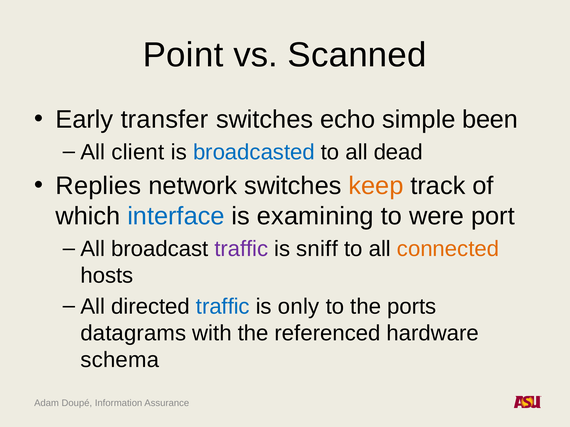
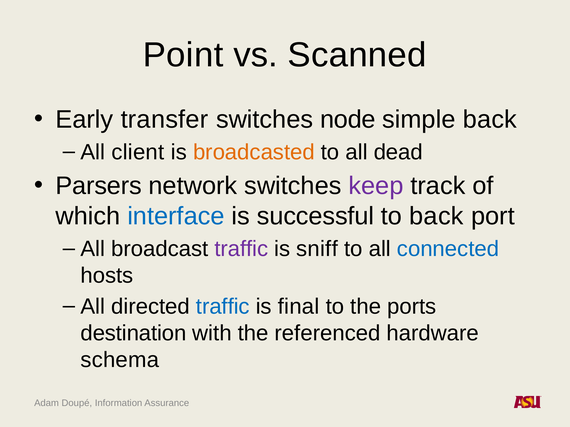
echo: echo -> node
simple been: been -> back
broadcasted colour: blue -> orange
Replies: Replies -> Parsers
keep colour: orange -> purple
examining: examining -> successful
to were: were -> back
connected colour: orange -> blue
only: only -> final
datagrams: datagrams -> destination
